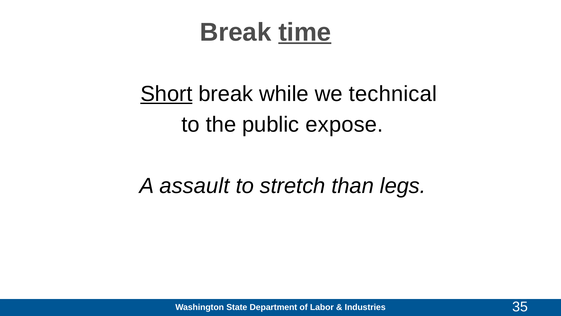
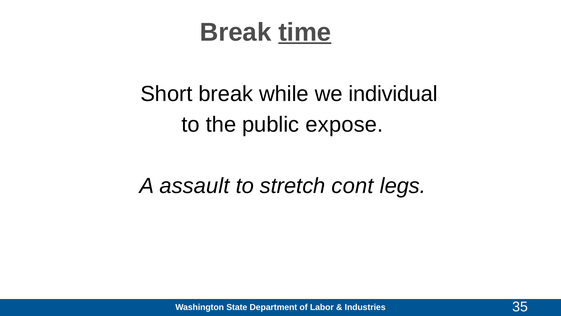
Short underline: present -> none
technical: technical -> individual
than: than -> cont
